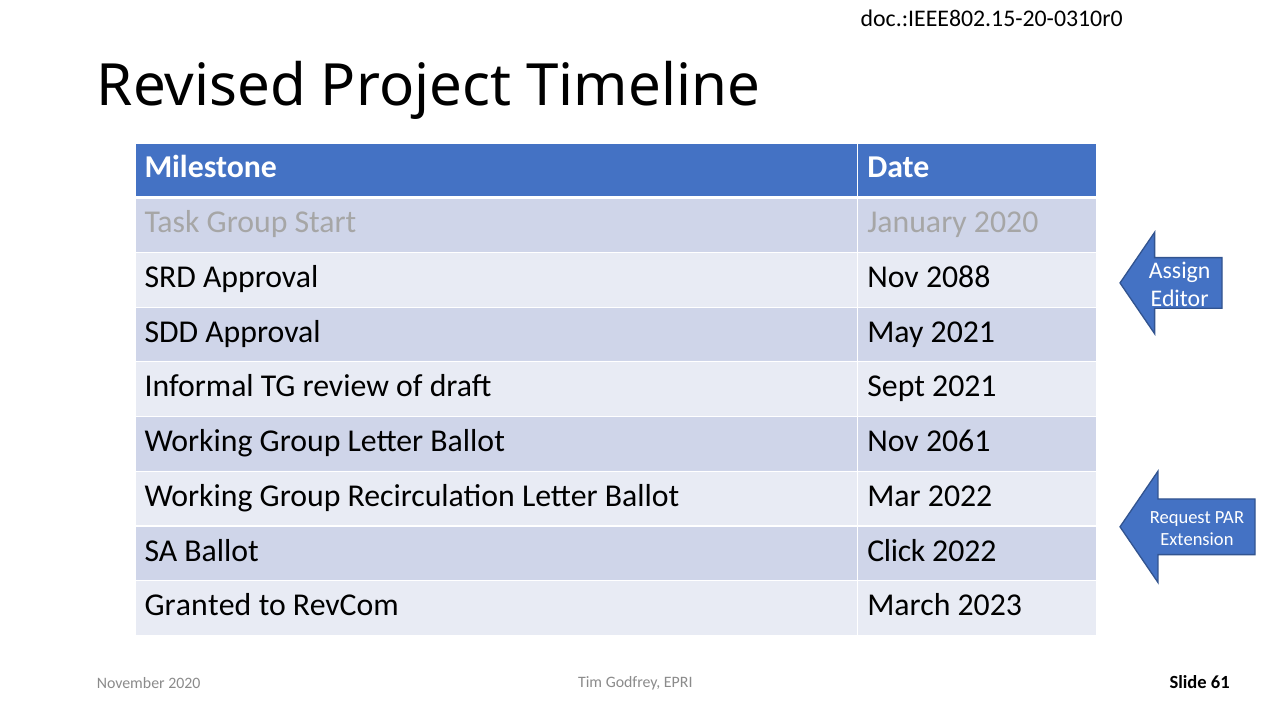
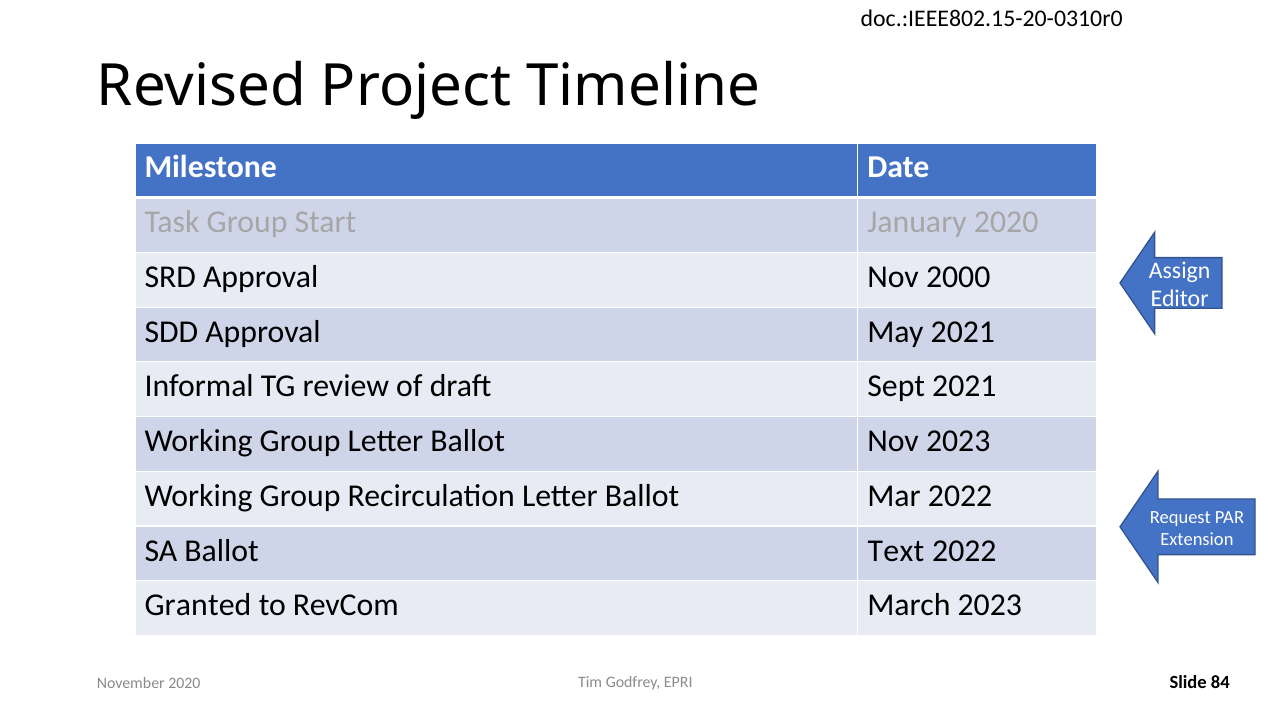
2088: 2088 -> 2000
Nov 2061: 2061 -> 2023
Click: Click -> Text
61: 61 -> 84
